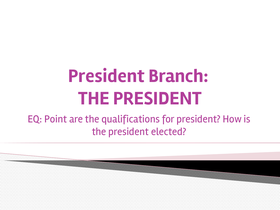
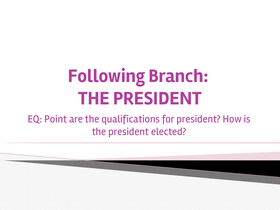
President at (106, 76): President -> Following
